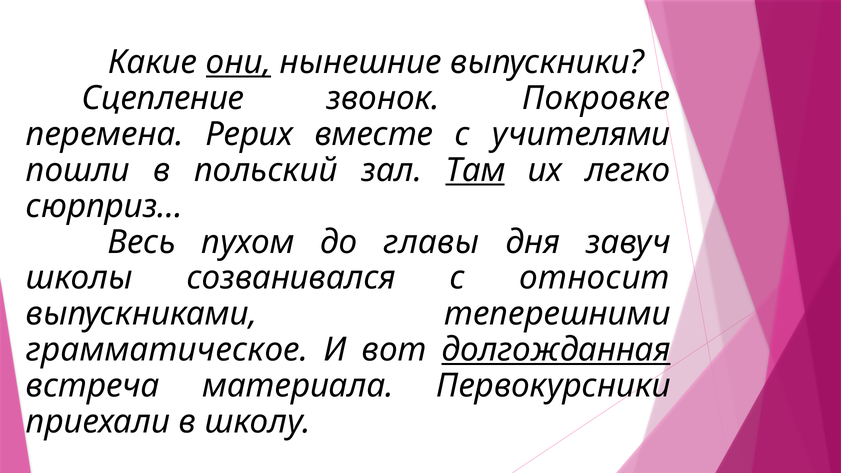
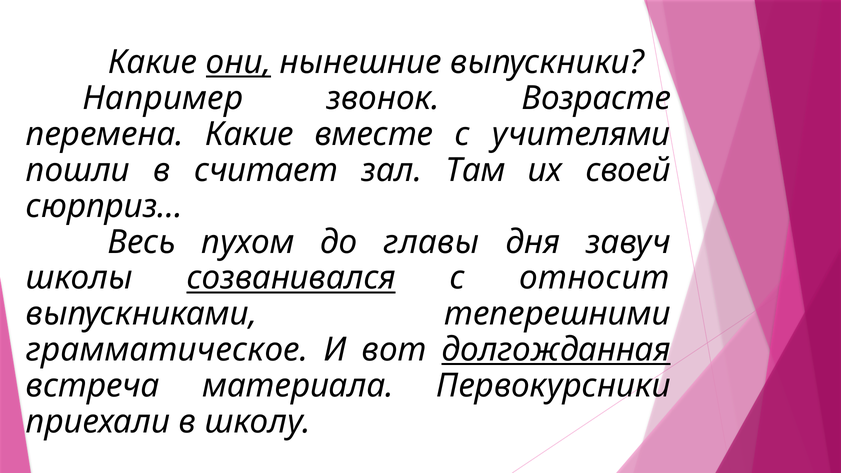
Сцепление: Сцепление -> Например
Покровке: Покровке -> Возрасте
перемена Рерих: Рерих -> Какие
польский: польский -> считает
Там underline: present -> none
легко: легко -> своей
созванивался underline: none -> present
